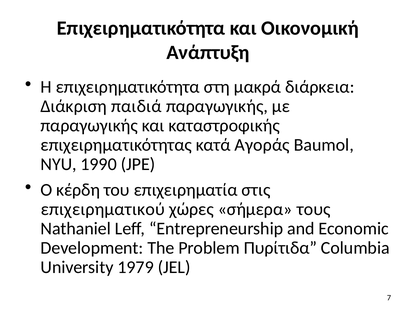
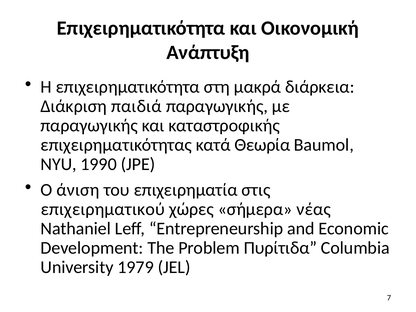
Αγοράς: Αγοράς -> Θεωρία
κέρδη: κέρδη -> άνιση
τους: τους -> νέας
